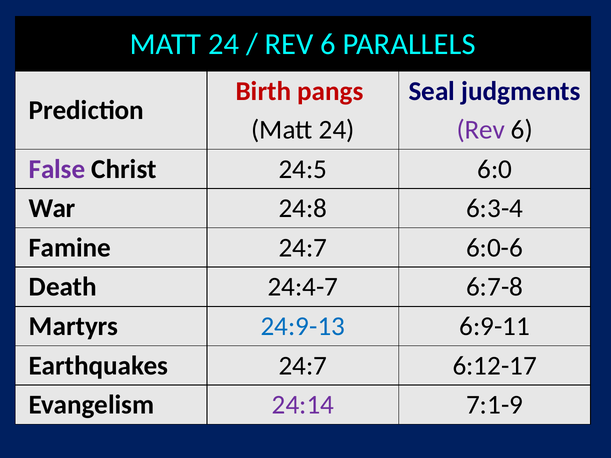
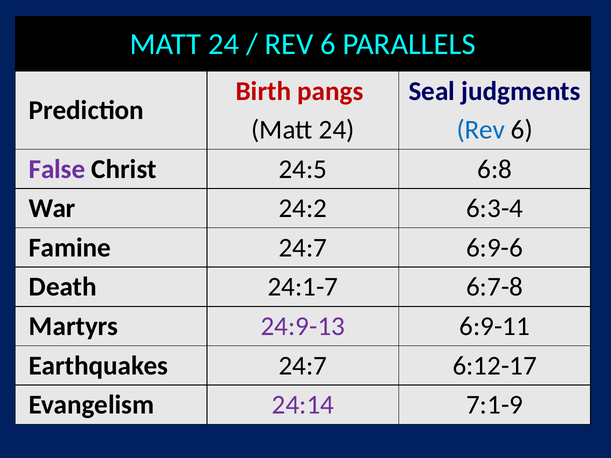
Rev at (481, 130) colour: purple -> blue
6:0: 6:0 -> 6:8
24:8: 24:8 -> 24:2
6:0-6: 6:0-6 -> 6:9-6
24:4-7: 24:4-7 -> 24:1-7
24:9-13 colour: blue -> purple
